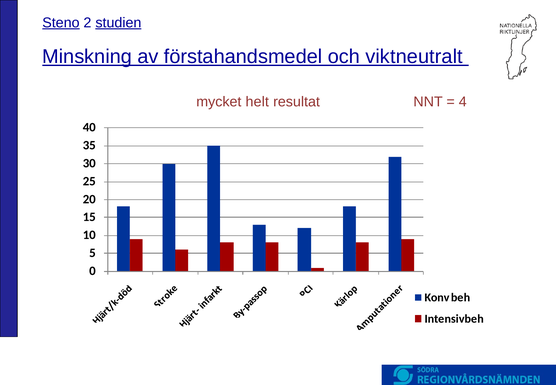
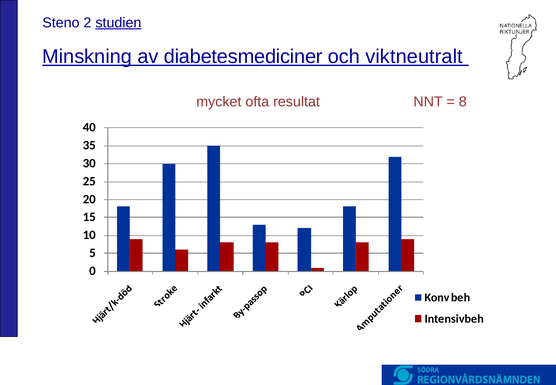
Steno underline: present -> none
förstahandsmedel: förstahandsmedel -> diabetesmediciner
helt: helt -> ofta
4: 4 -> 8
